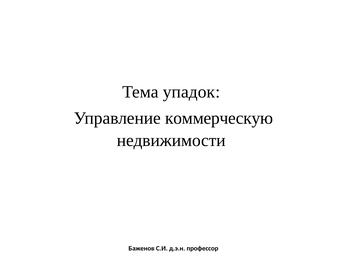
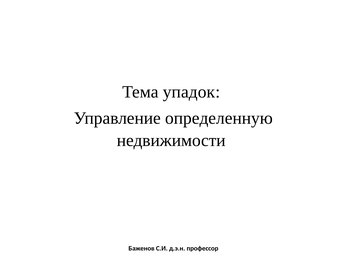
коммерческую: коммерческую -> определенную
